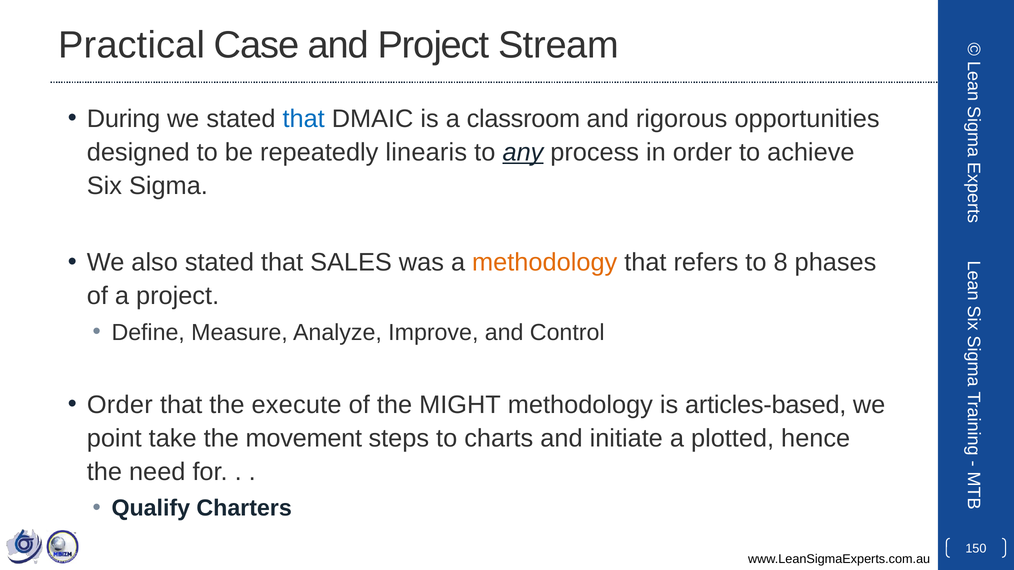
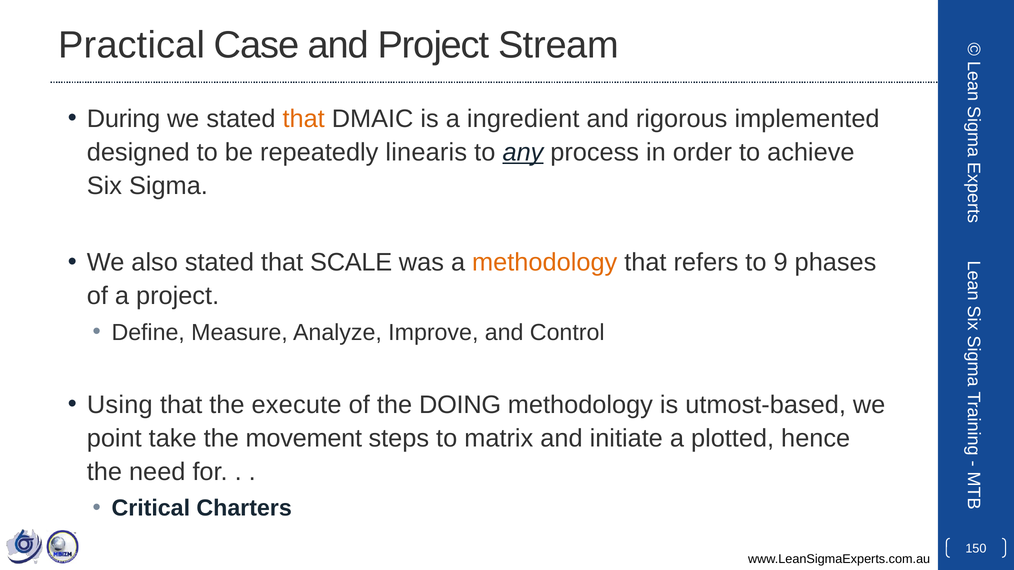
that at (304, 119) colour: blue -> orange
classroom: classroom -> ingredient
opportunities: opportunities -> implemented
SALES: SALES -> SCALE
8: 8 -> 9
Order at (120, 405): Order -> Using
MIGHT: MIGHT -> DOING
articles-based: articles-based -> utmost-based
charts: charts -> matrix
Qualify: Qualify -> Critical
